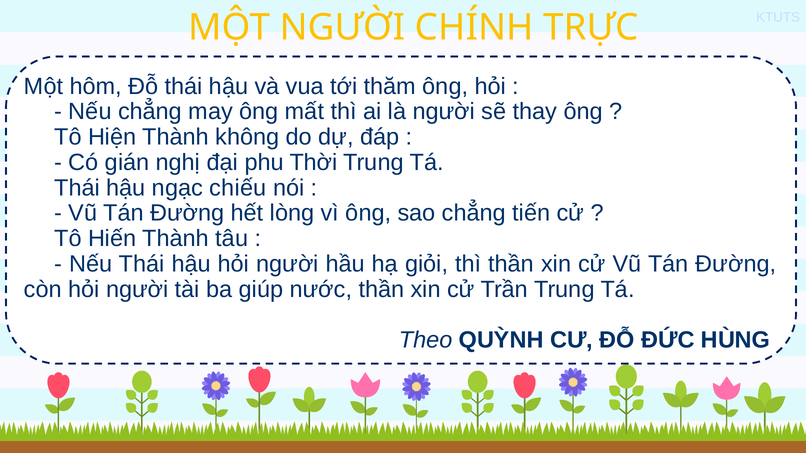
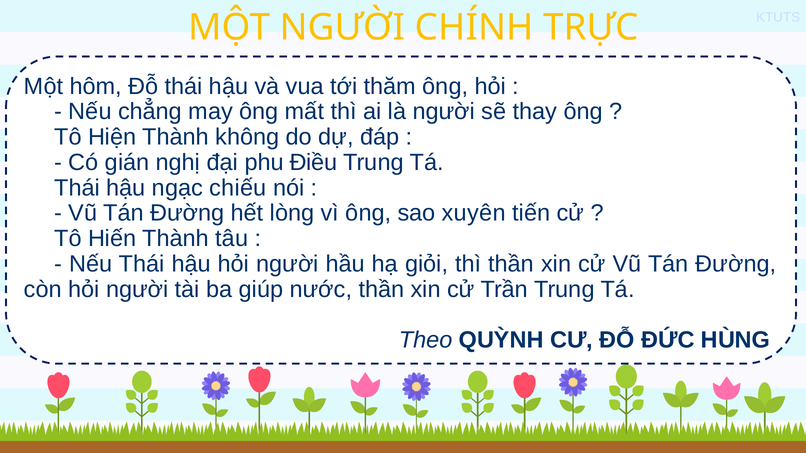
Thời: Thời -> Điều
sao chẳng: chẳng -> xuyên
